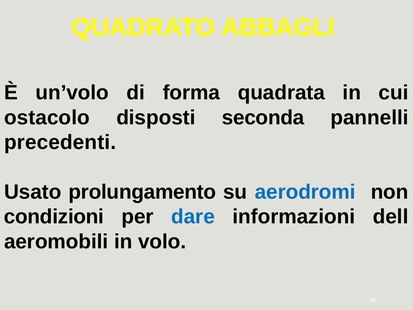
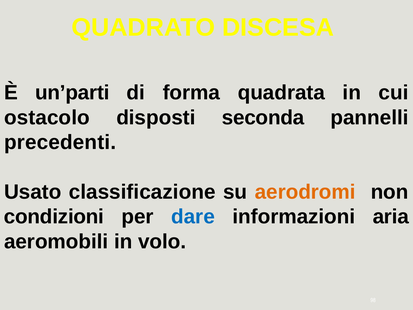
ABBAGLI: ABBAGLI -> DISCESA
un’volo: un’volo -> un’parti
prolungamento: prolungamento -> classificazione
aerodromi colour: blue -> orange
dell: dell -> aria
